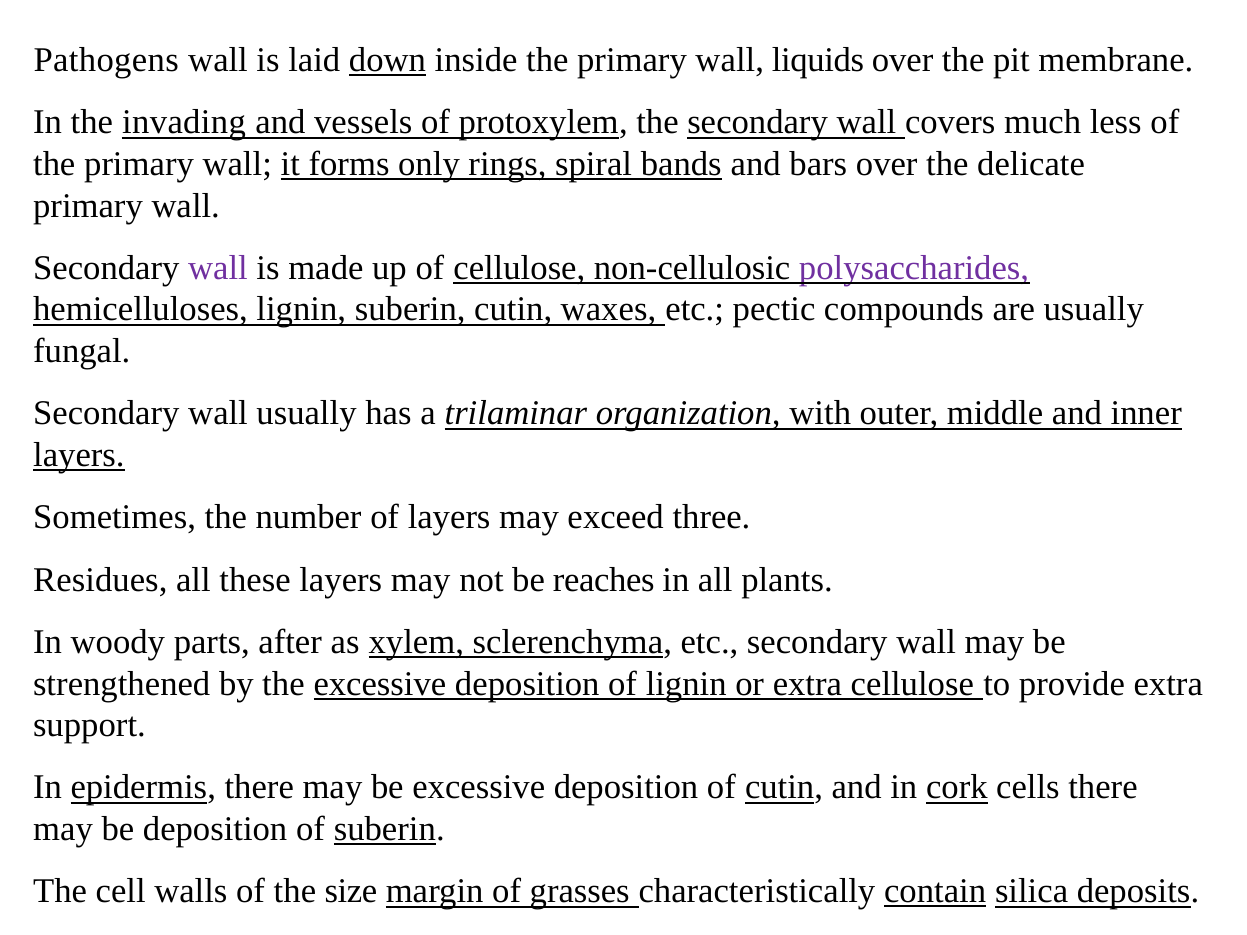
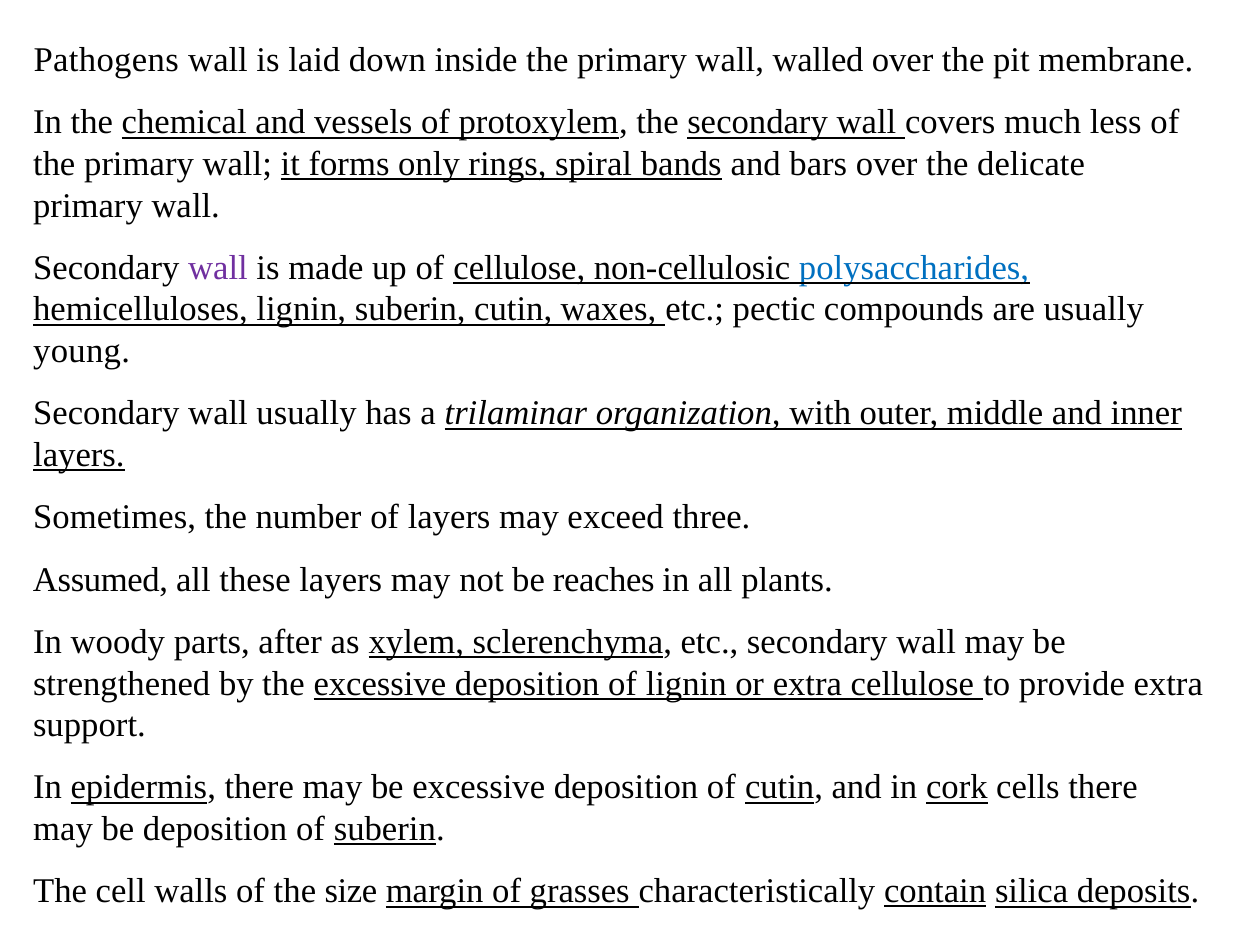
down underline: present -> none
liquids: liquids -> walled
invading: invading -> chemical
polysaccharides colour: purple -> blue
fungal: fungal -> young
Residues: Residues -> Assumed
